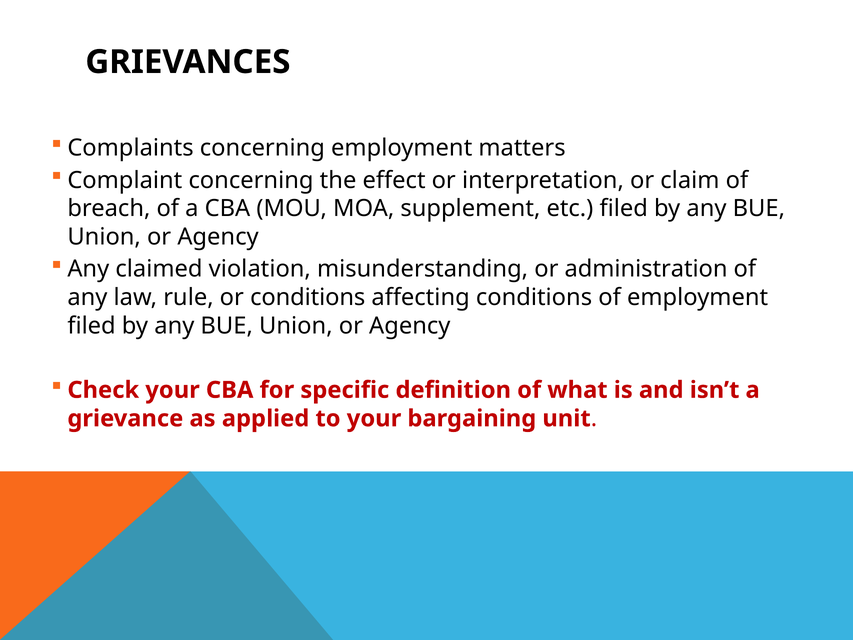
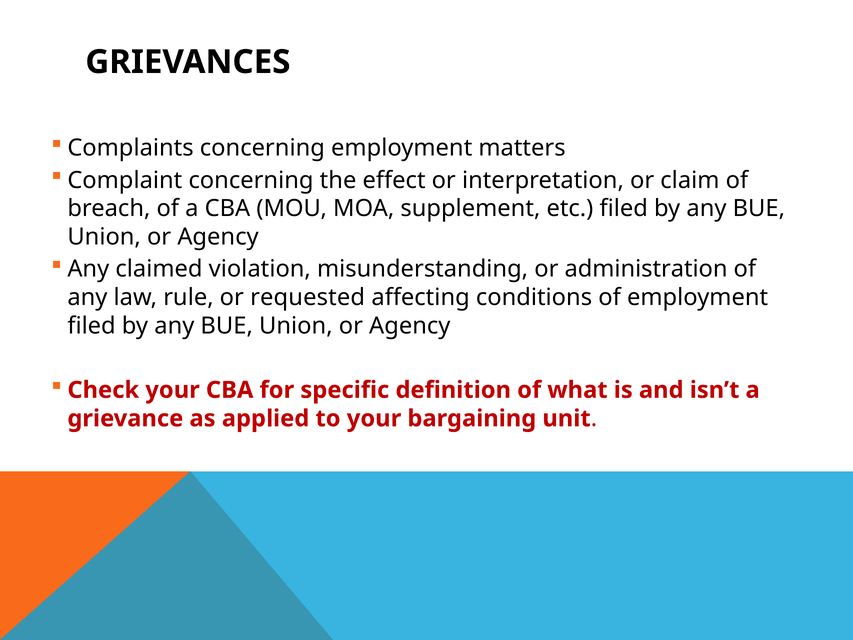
or conditions: conditions -> requested
